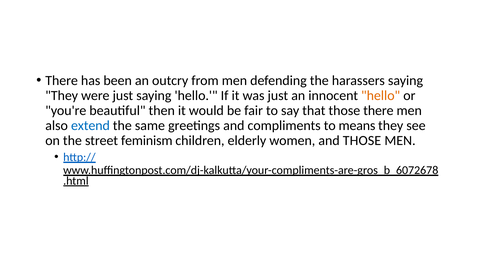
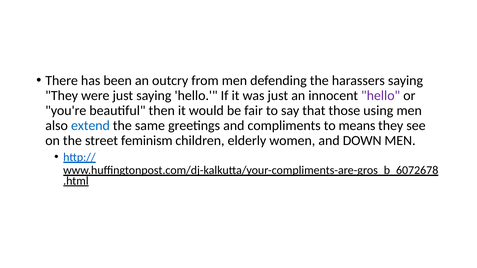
hello at (381, 96) colour: orange -> purple
those there: there -> using
and THOSE: THOSE -> DOWN
